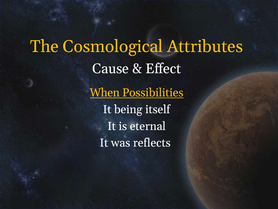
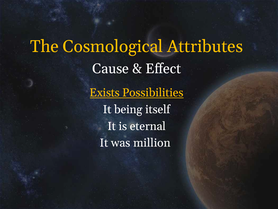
When: When -> Exists
reflects: reflects -> million
